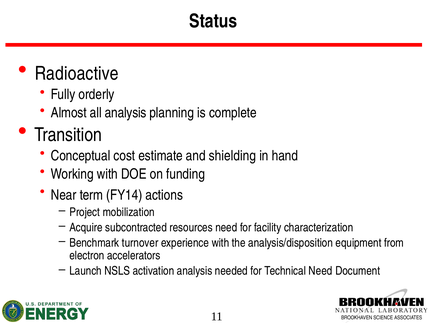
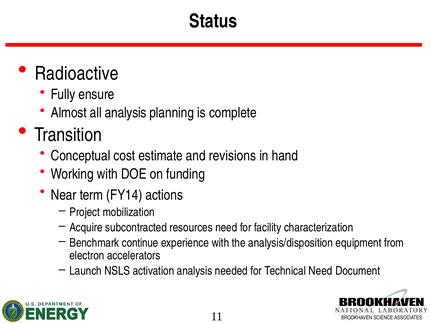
orderly: orderly -> ensure
shielding: shielding -> revisions
turnover: turnover -> continue
